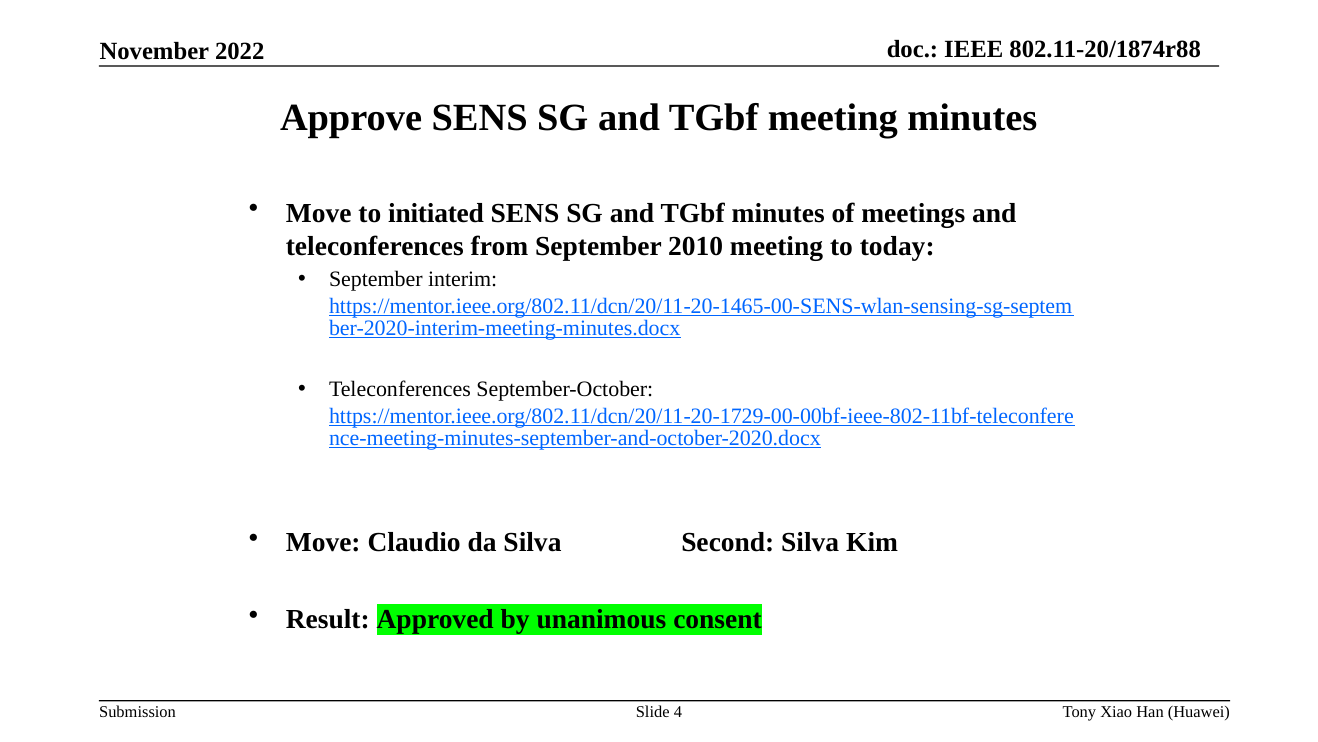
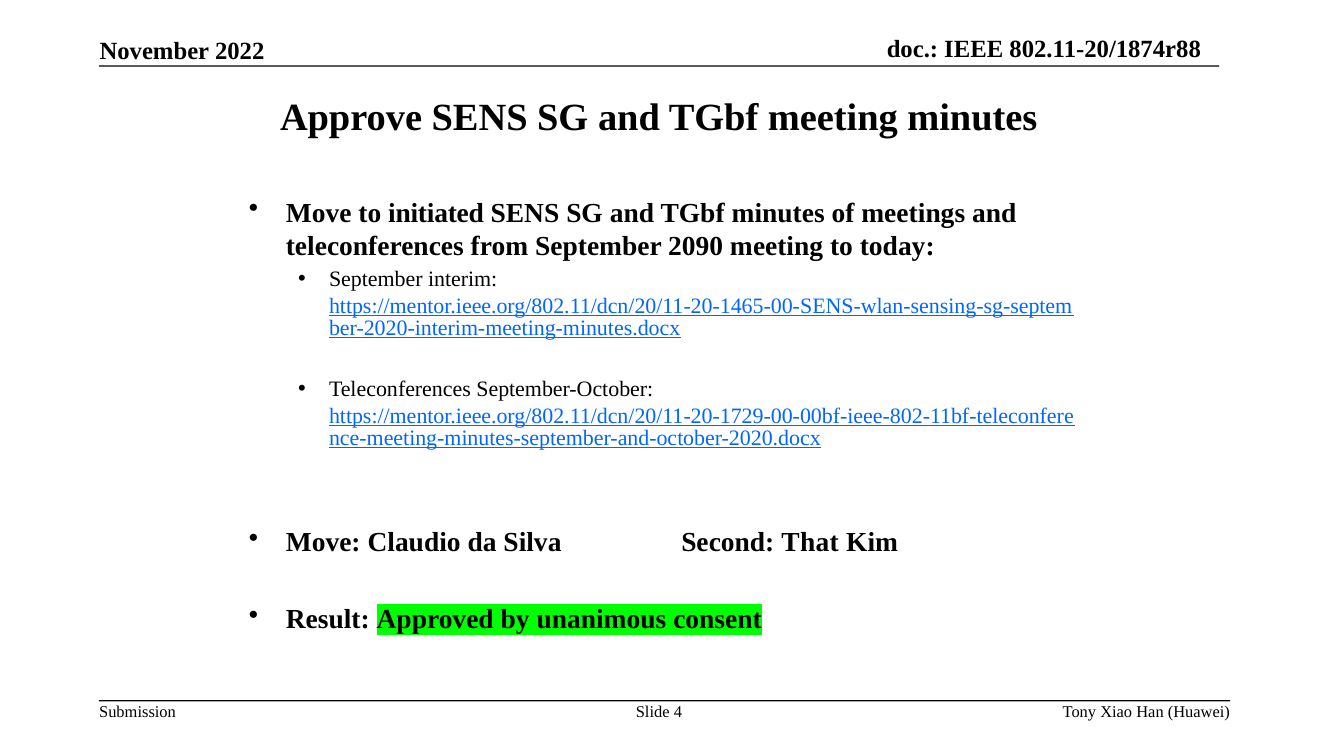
2010: 2010 -> 2090
Second Silva: Silva -> That
